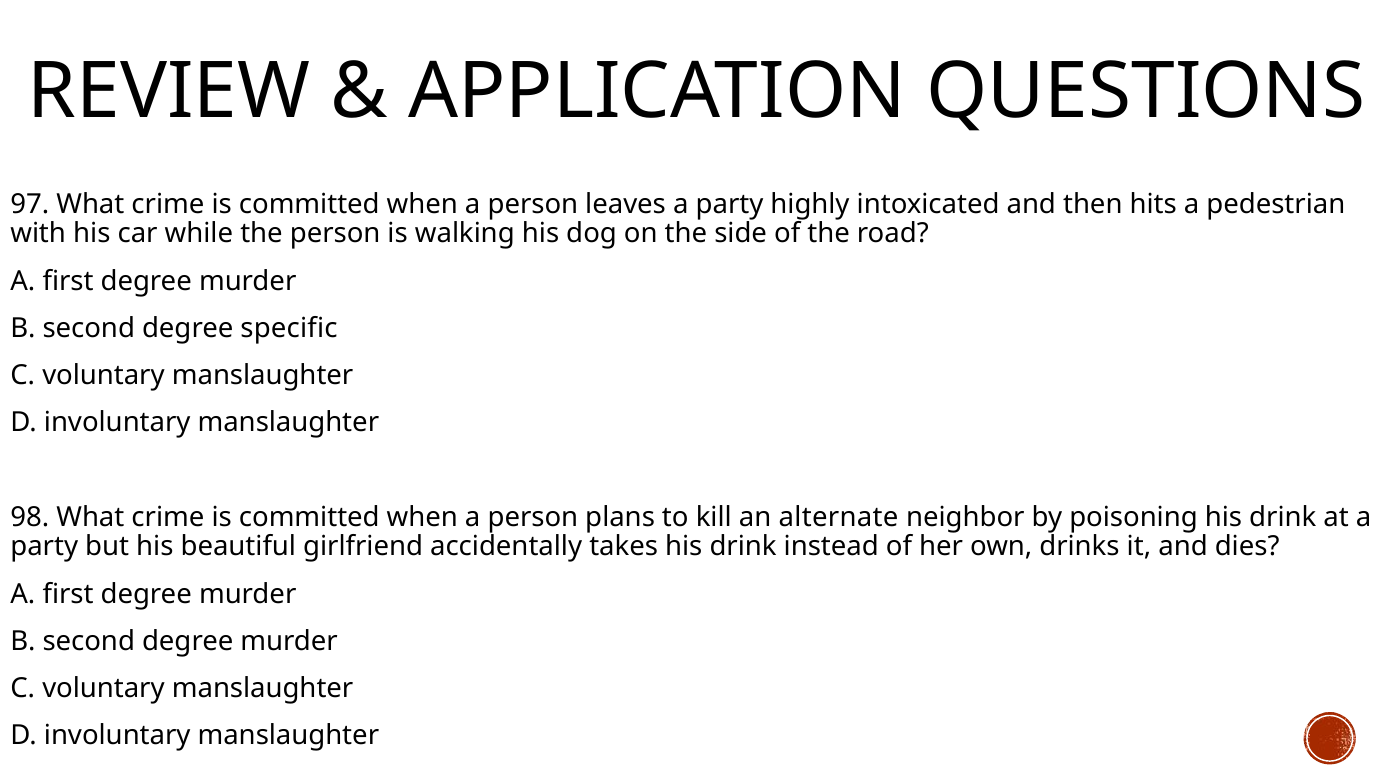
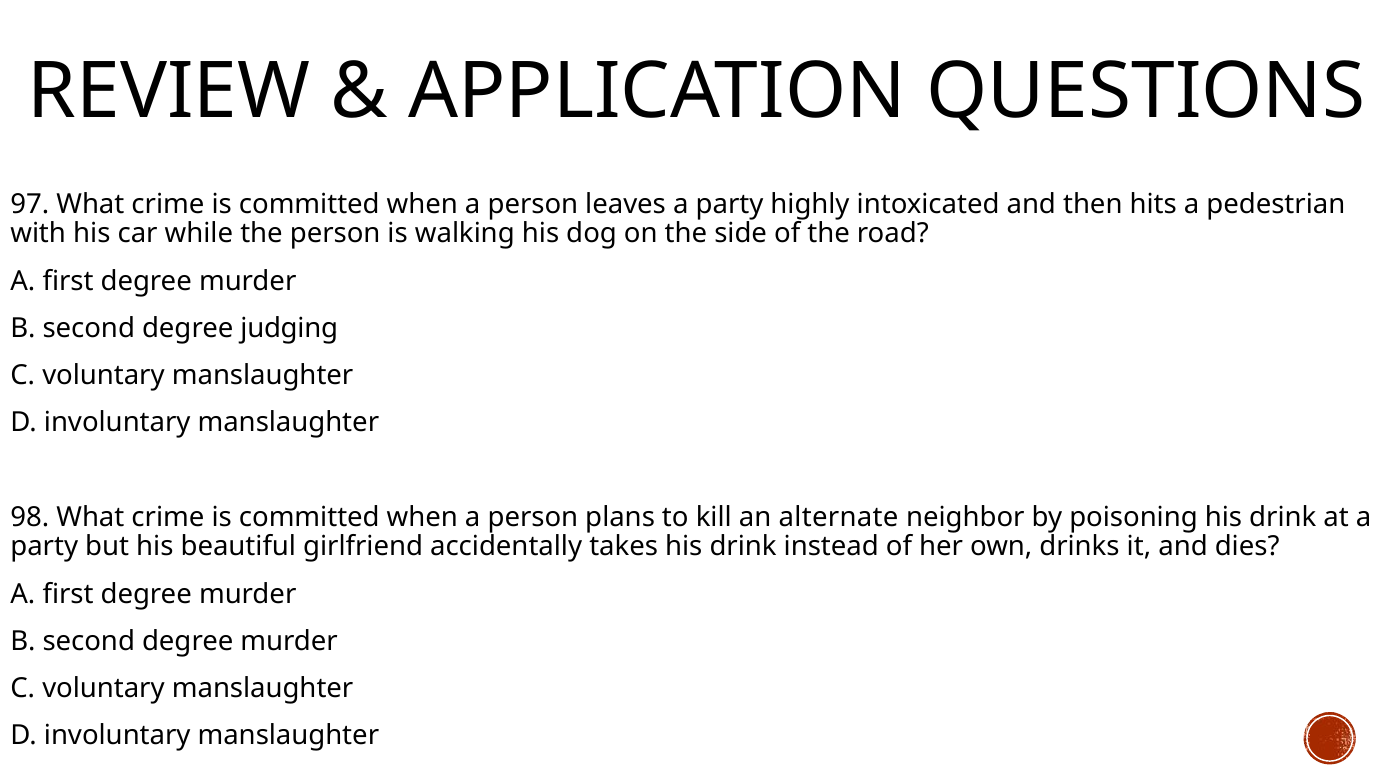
specific: specific -> judging
